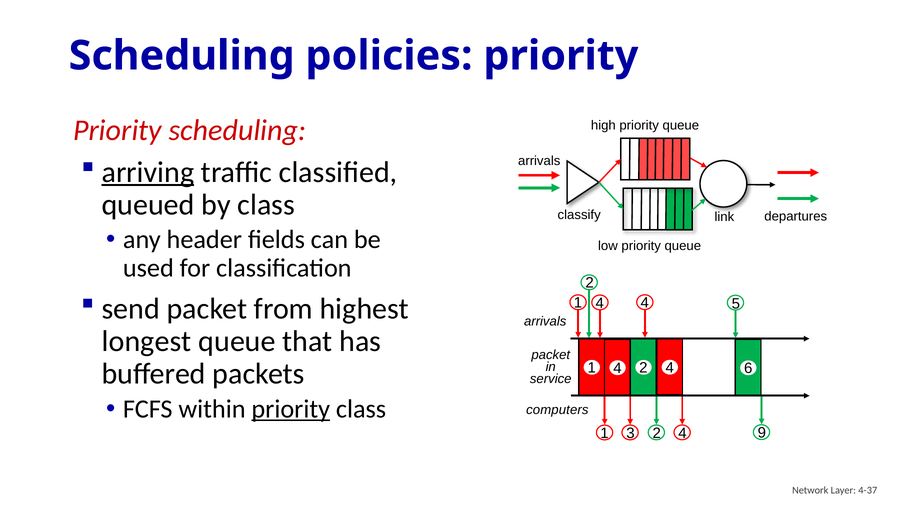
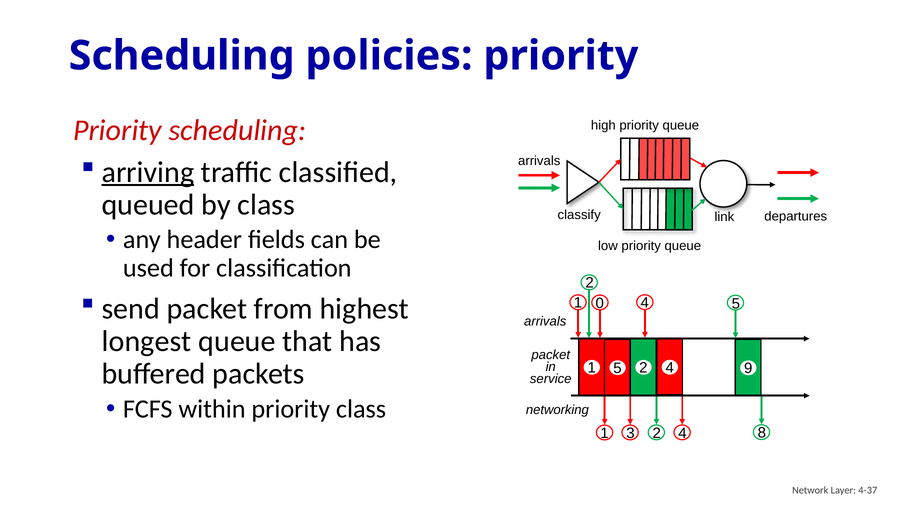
4 at (600, 303): 4 -> 0
4 at (617, 368): 4 -> 5
6: 6 -> 9
priority at (291, 409) underline: present -> none
computers: computers -> networking
9: 9 -> 8
